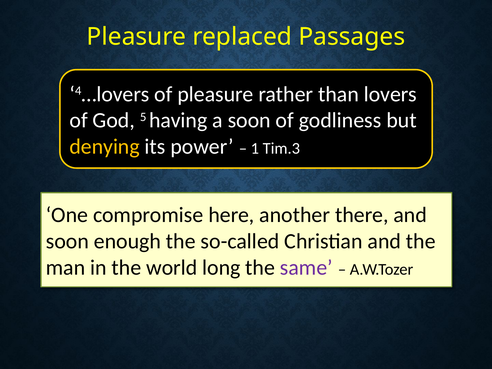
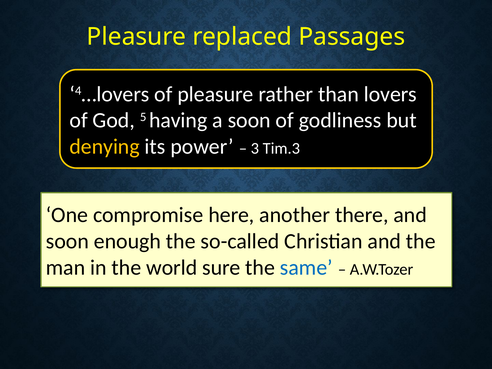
1: 1 -> 3
long: long -> sure
same colour: purple -> blue
